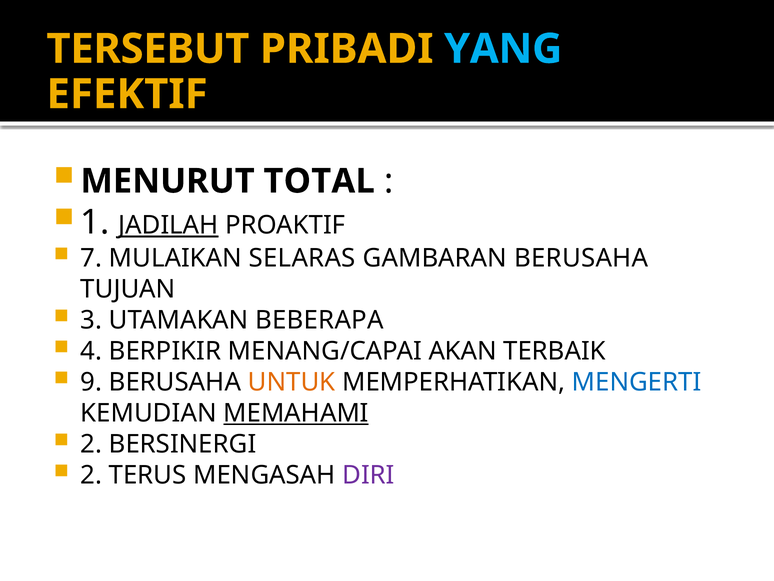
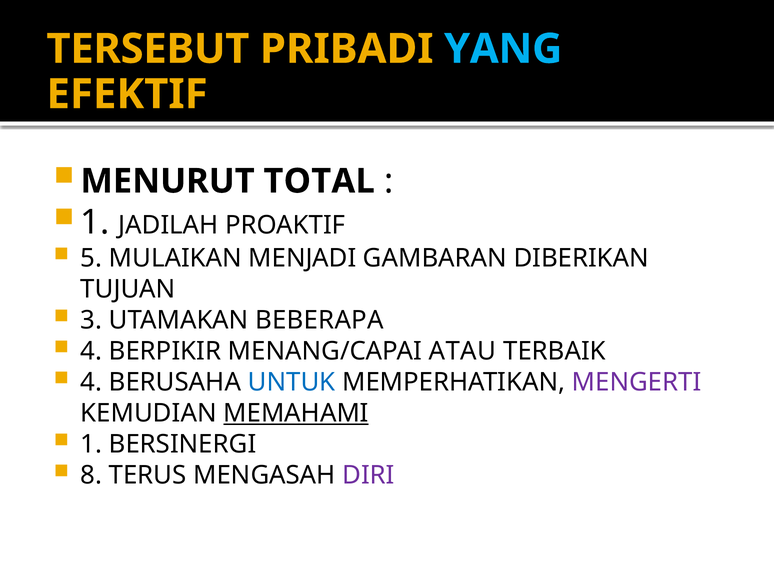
JADILAH underline: present -> none
7: 7 -> 5
SELARAS: SELARAS -> MENJADI
GAMBARAN BERUSAHA: BERUSAHA -> DIBERIKAN
AKAN: AKAN -> ATAU
9 at (91, 382): 9 -> 4
UNTUK colour: orange -> blue
MENGERTI colour: blue -> purple
2 at (91, 444): 2 -> 1
2 at (91, 475): 2 -> 8
